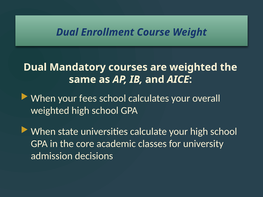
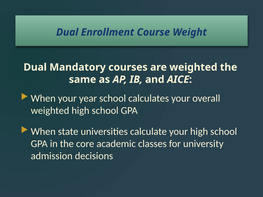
fees: fees -> year
